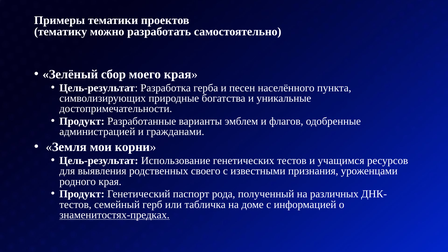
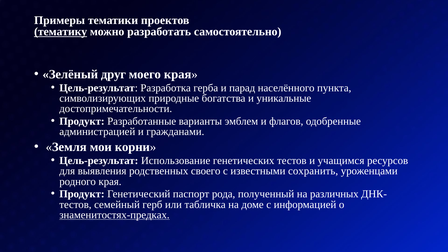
тематику underline: none -> present
сбор: сбор -> друг
песен: песен -> парад
признания: признания -> сохранить
